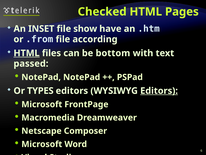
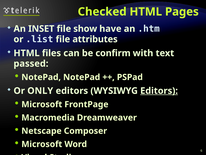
.from: .from -> .list
according: according -> attributes
HTML at (27, 53) underline: present -> none
bottom: bottom -> confirm
TYPES: TYPES -> ONLY
